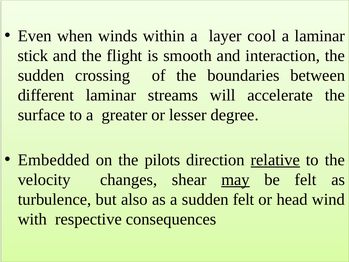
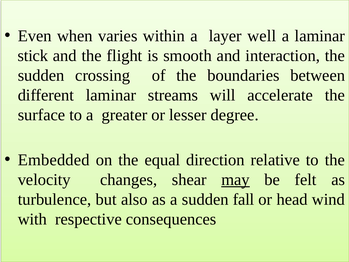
winds: winds -> varies
cool: cool -> well
pilots: pilots -> equal
relative underline: present -> none
sudden felt: felt -> fall
